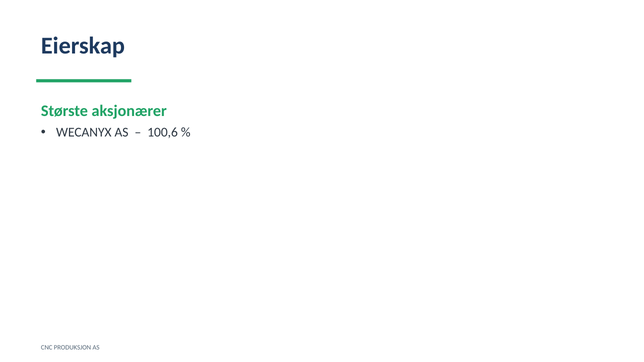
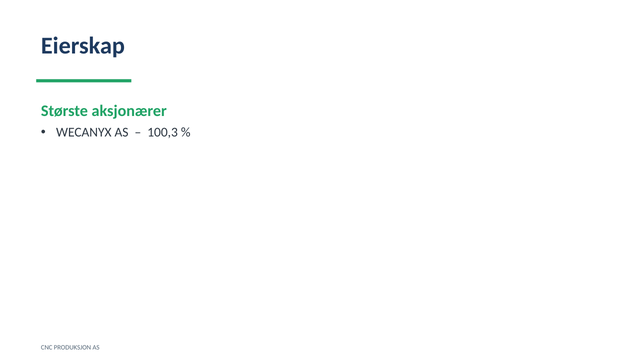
100,6: 100,6 -> 100,3
